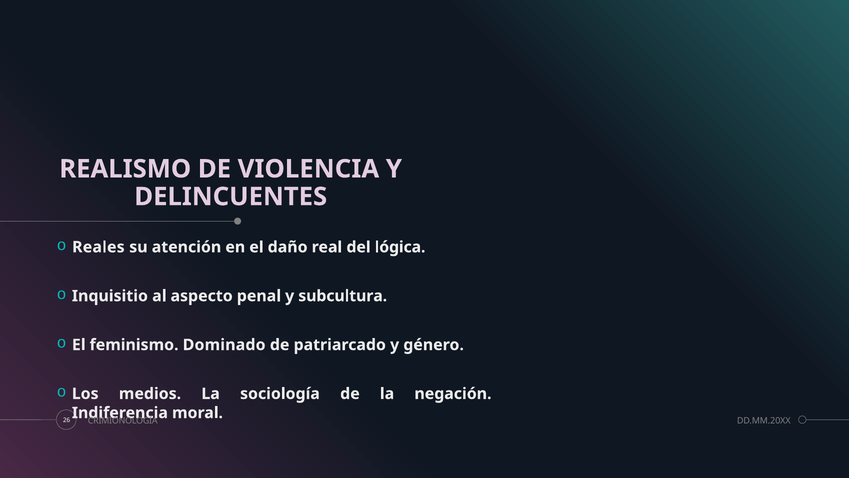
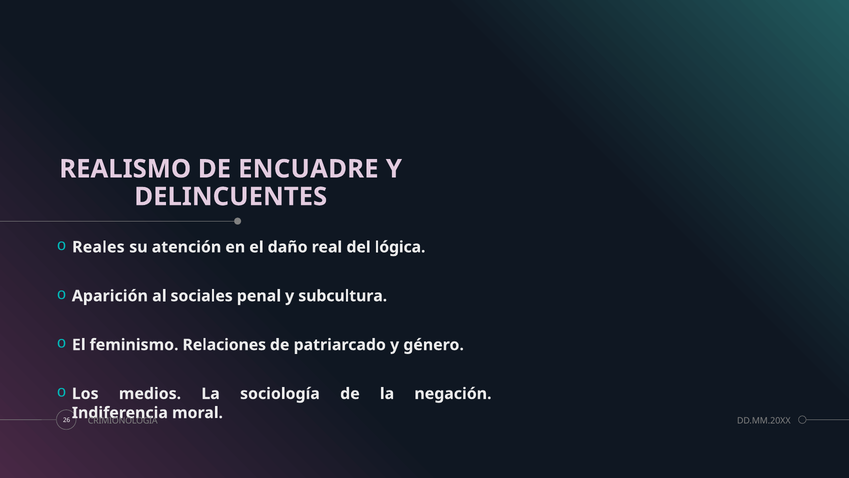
VIOLENCIA: VIOLENCIA -> ENCUADRE
Inquisitio: Inquisitio -> Aparición
aspecto: aspecto -> sociales
Dominado: Dominado -> Relaciones
